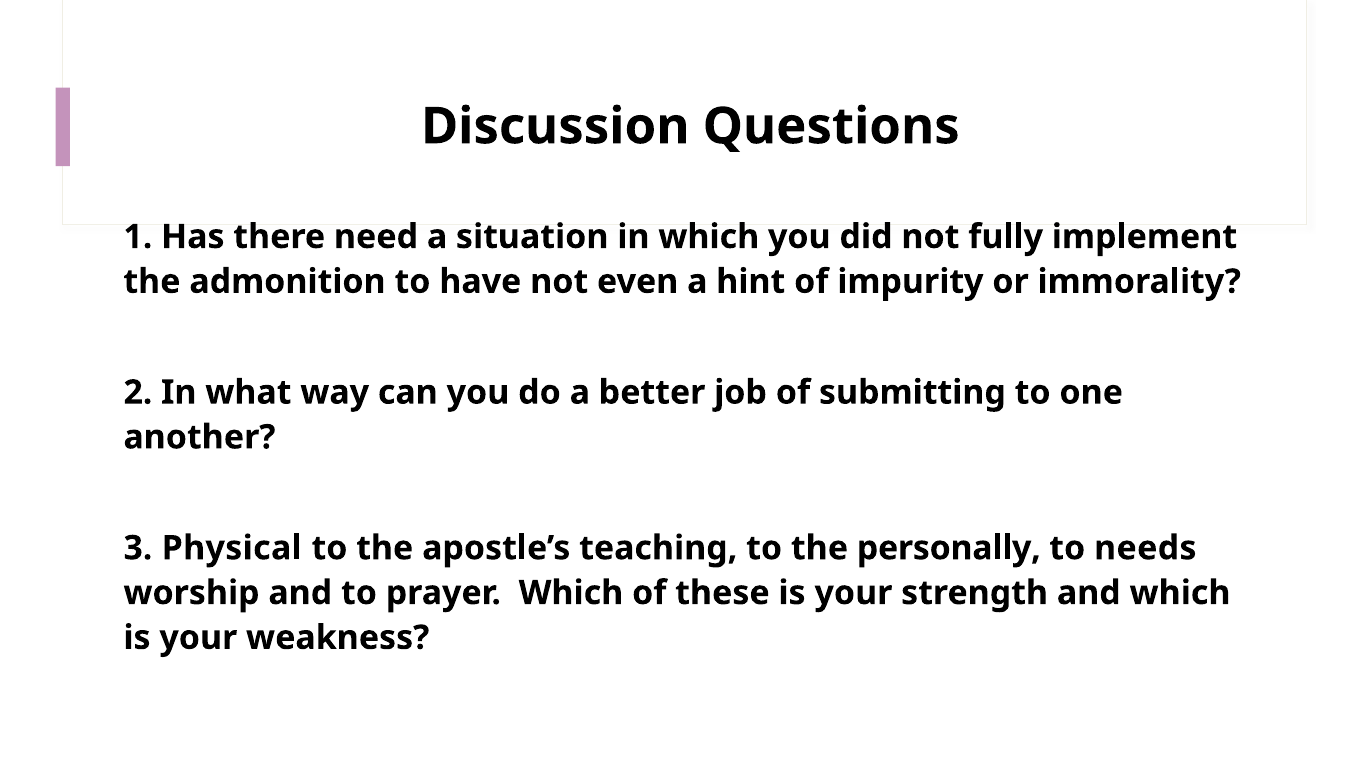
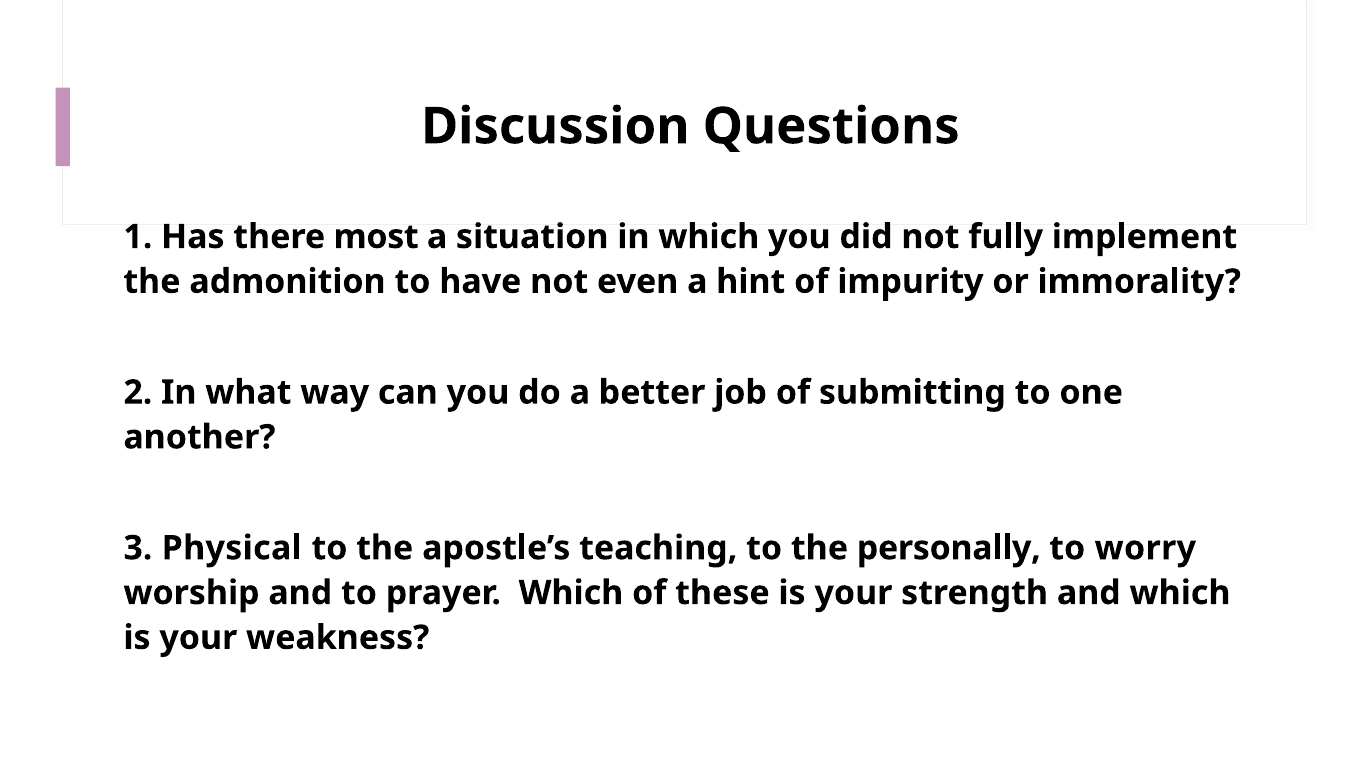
need: need -> most
needs: needs -> worry
